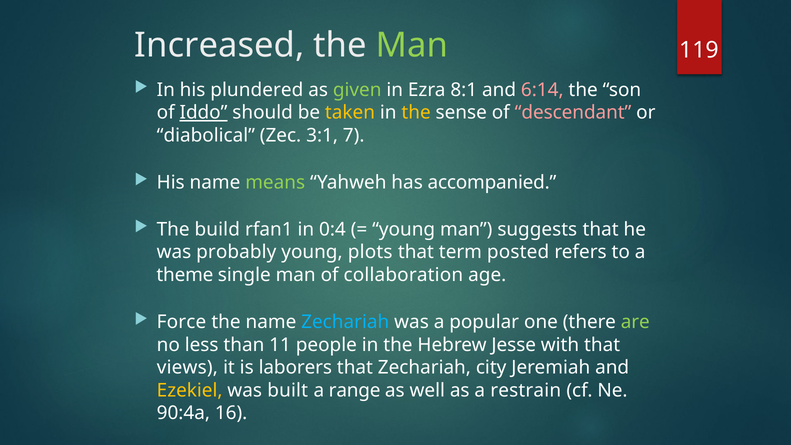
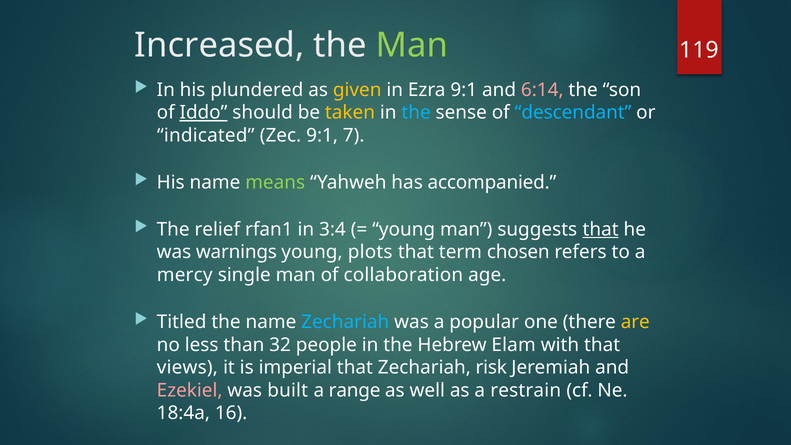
given colour: light green -> yellow
Ezra 8:1: 8:1 -> 9:1
the at (416, 113) colour: yellow -> light blue
descendant colour: pink -> light blue
diabolical: diabolical -> indicated
Zec 3:1: 3:1 -> 9:1
build: build -> relief
0:4: 0:4 -> 3:4
that at (601, 229) underline: none -> present
probably: probably -> warnings
posted: posted -> chosen
theme: theme -> mercy
Force: Force -> Titled
are colour: light green -> yellow
11: 11 -> 32
Jesse: Jesse -> Elam
laborers: laborers -> imperial
city: city -> risk
Ezekiel colour: yellow -> pink
90:4a: 90:4a -> 18:4a
